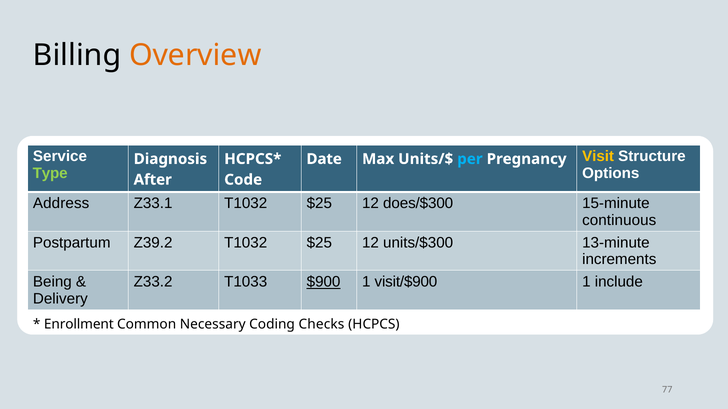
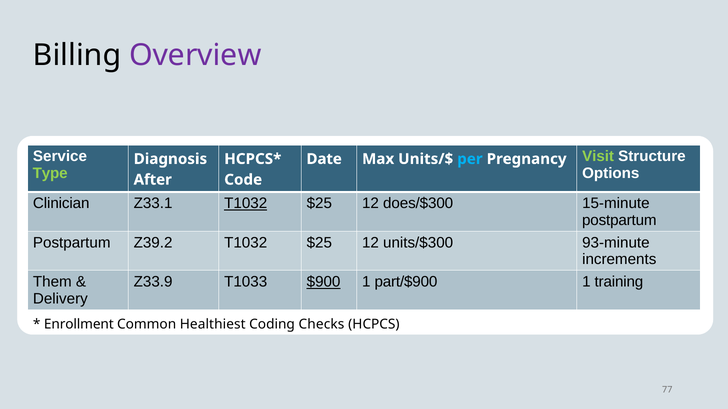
Overview colour: orange -> purple
Visit colour: yellow -> light green
Address: Address -> Clinician
T1032 at (246, 204) underline: none -> present
continuous at (619, 220): continuous -> postpartum
13-minute: 13-minute -> 93-minute
Being: Being -> Them
Z33.2: Z33.2 -> Z33.9
visit/$900: visit/$900 -> part/$900
include: include -> training
Necessary: Necessary -> Healthiest
